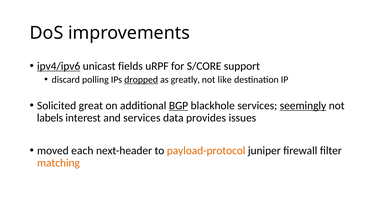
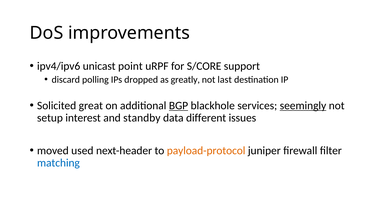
ipv4/ipv6 underline: present -> none
fields: fields -> point
dropped underline: present -> none
like: like -> last
labels: labels -> setup
and services: services -> standby
provides: provides -> different
each: each -> used
matching colour: orange -> blue
